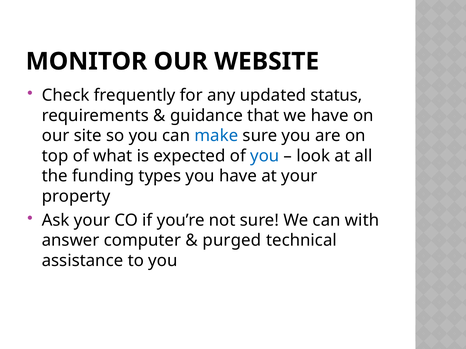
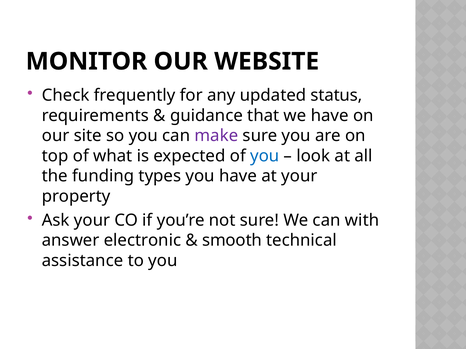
make colour: blue -> purple
computer: computer -> electronic
purged: purged -> smooth
